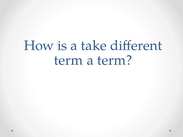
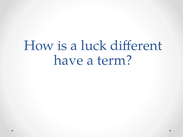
take: take -> luck
term at (68, 60): term -> have
